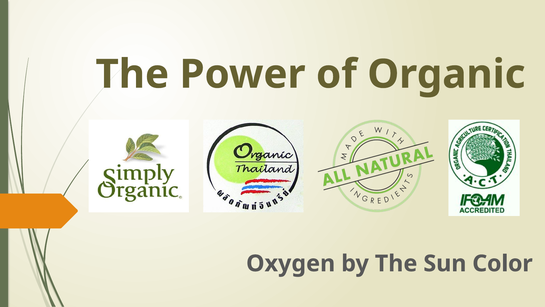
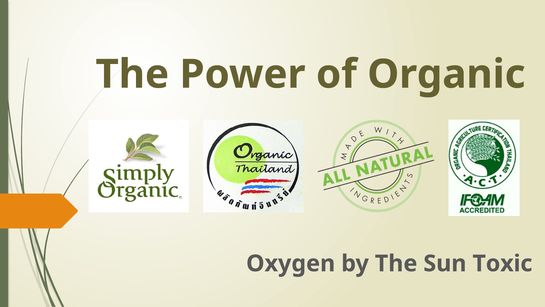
Color: Color -> Toxic
